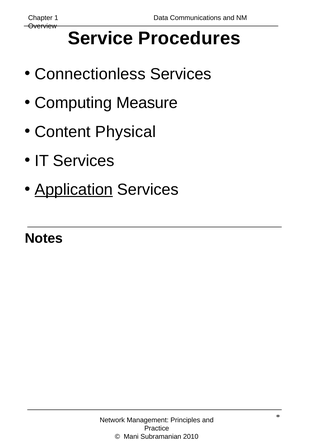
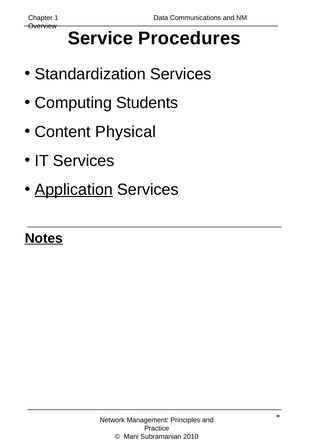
Connectionless: Connectionless -> Standardization
Measure: Measure -> Students
Notes underline: none -> present
